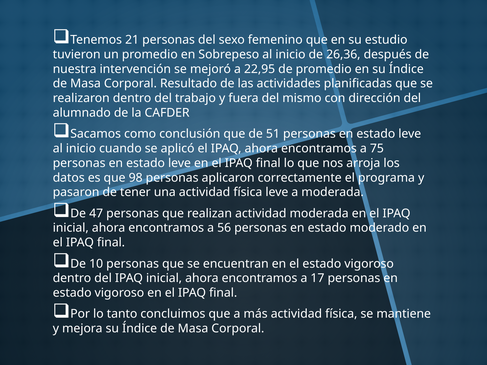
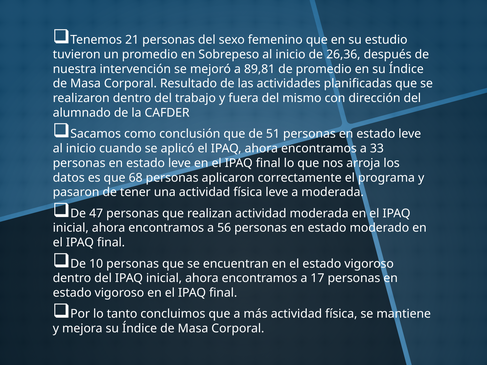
22,95: 22,95 -> 89,81
75: 75 -> 33
98: 98 -> 68
